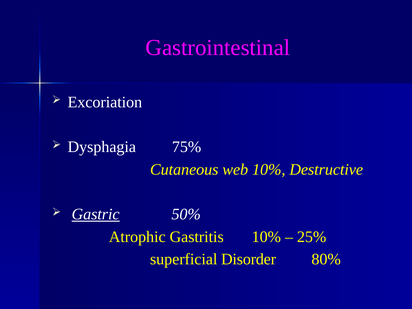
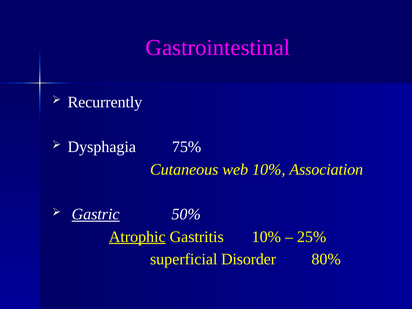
Excoriation: Excoriation -> Recurrently
Destructive: Destructive -> Association
Atrophic underline: none -> present
